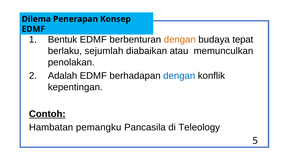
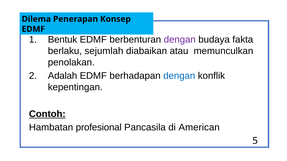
dengan at (180, 40) colour: orange -> purple
tepat: tepat -> fakta
pemangku: pemangku -> profesional
Teleology: Teleology -> American
